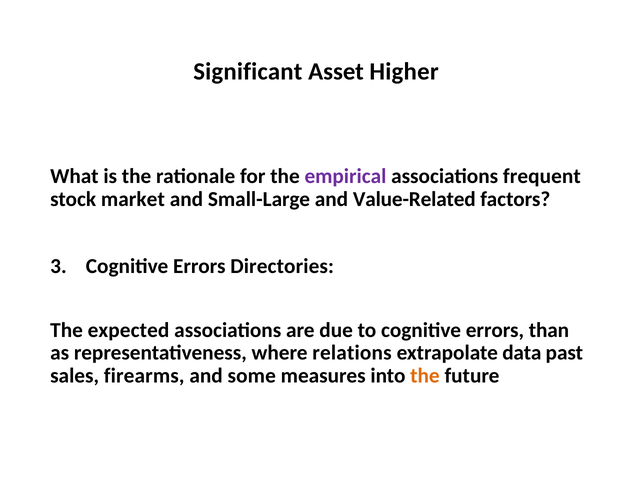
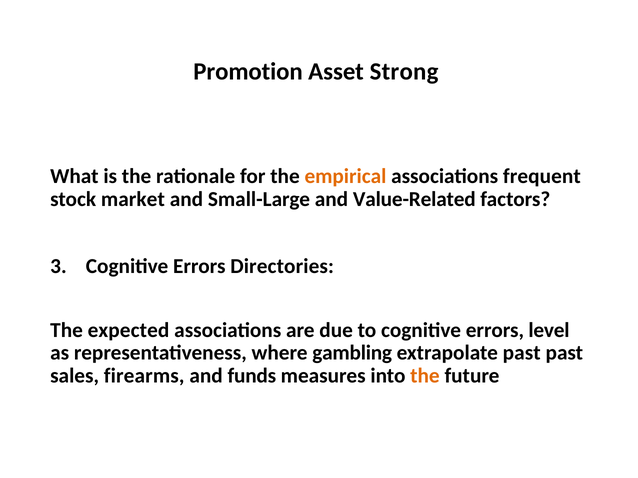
Significant: Significant -> Promotion
Higher: Higher -> Strong
empirical colour: purple -> orange
than: than -> level
relations: relations -> gambling
extrapolate data: data -> past
some: some -> funds
